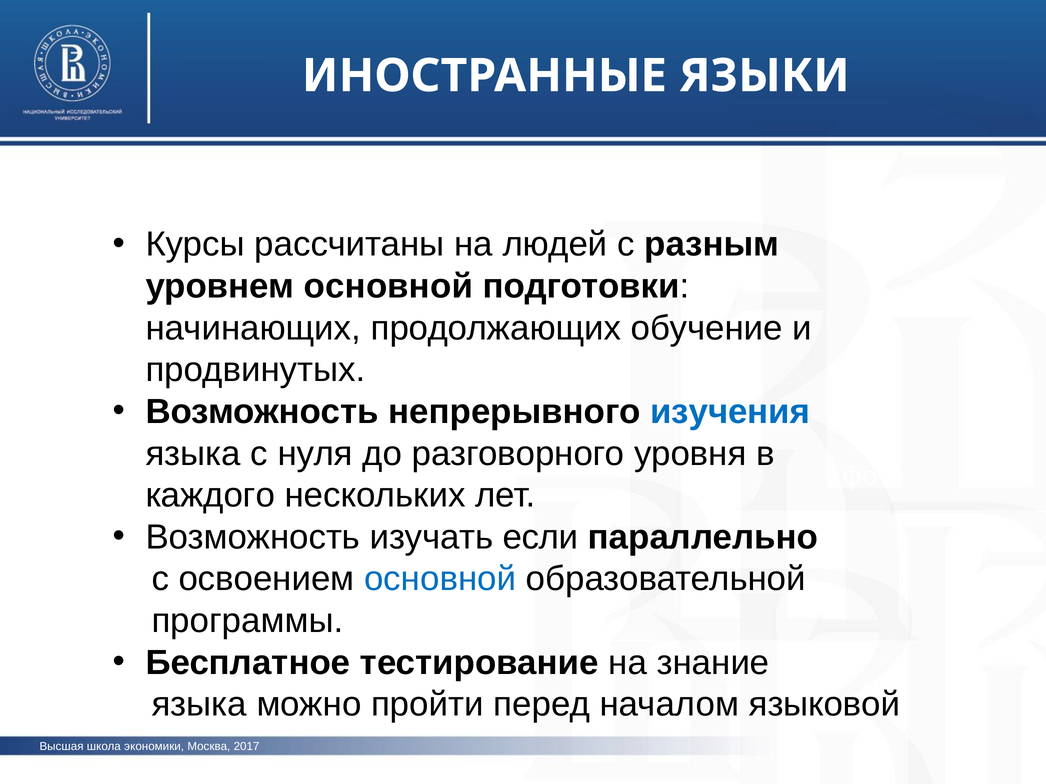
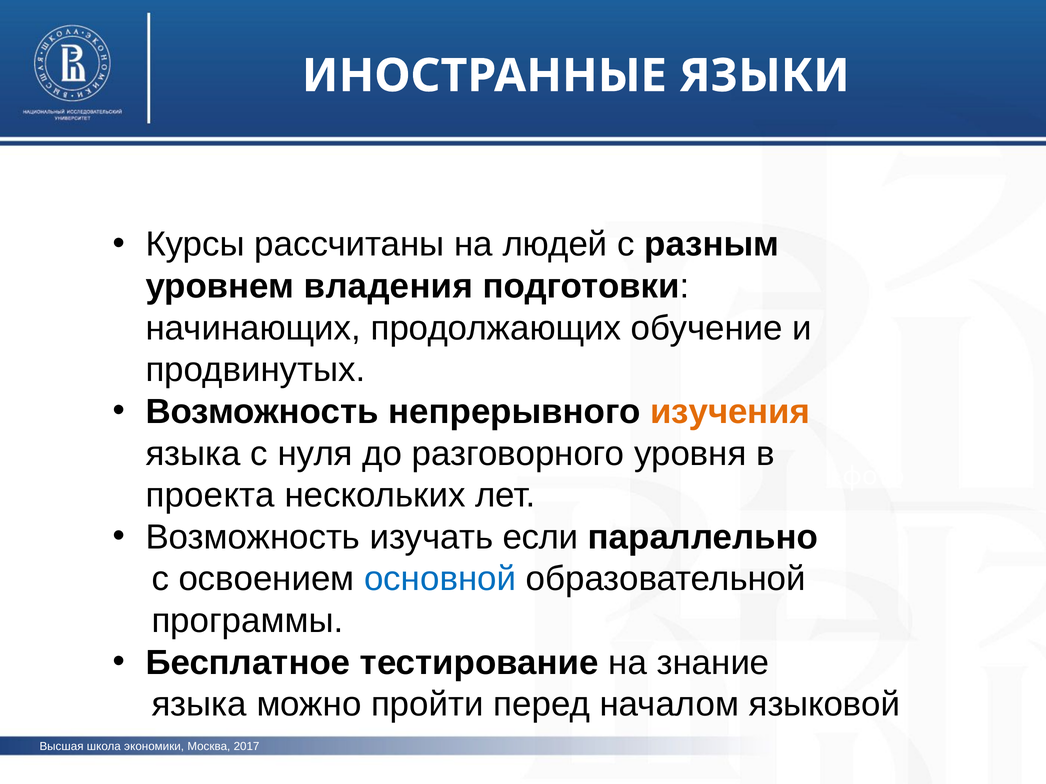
уровнем основной: основной -> владения
изучения colour: blue -> orange
каждого: каждого -> проекта
